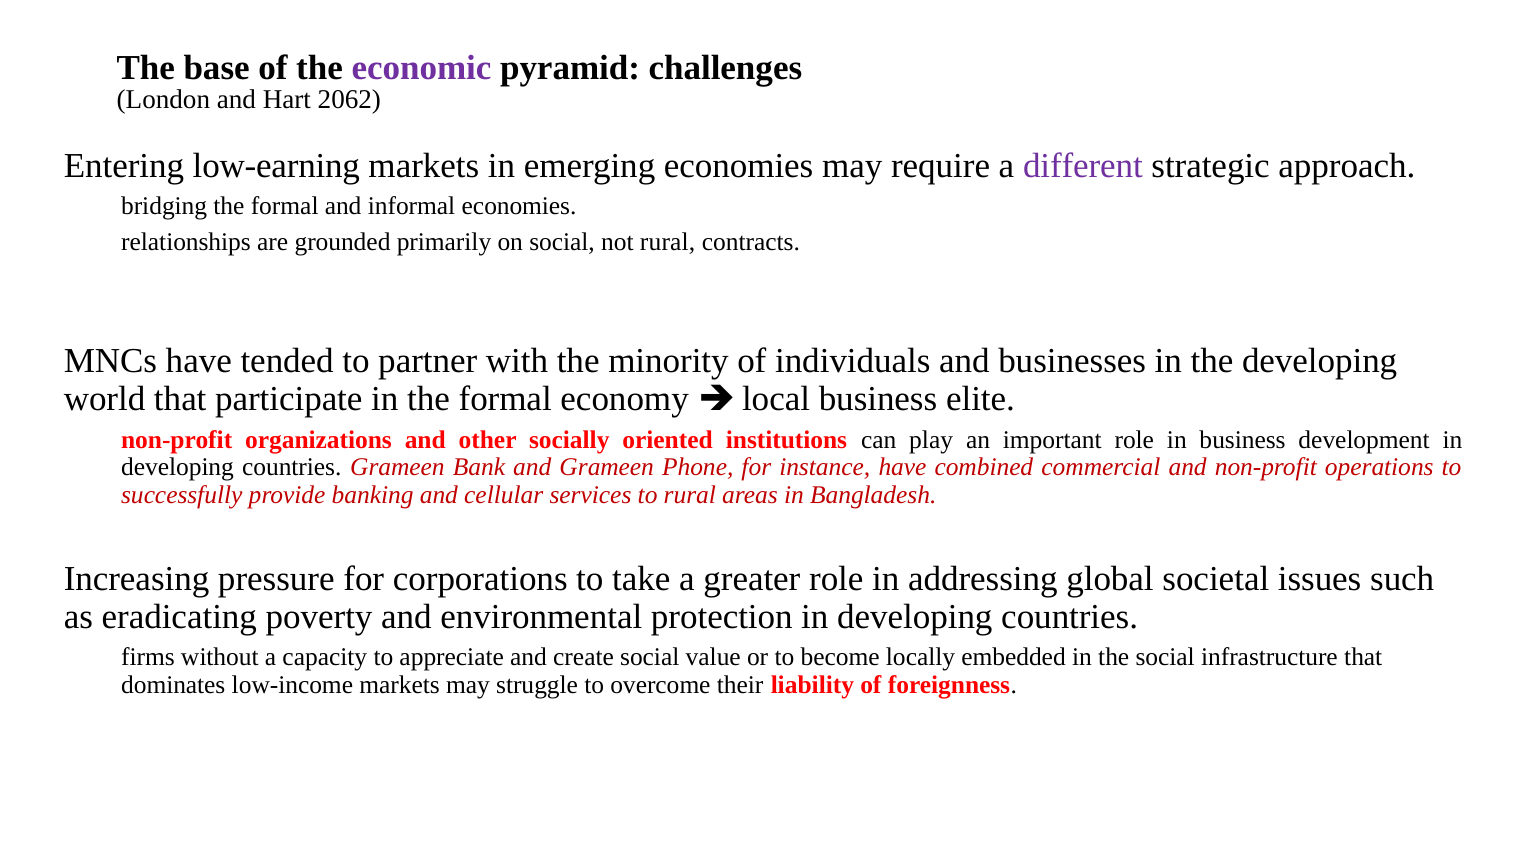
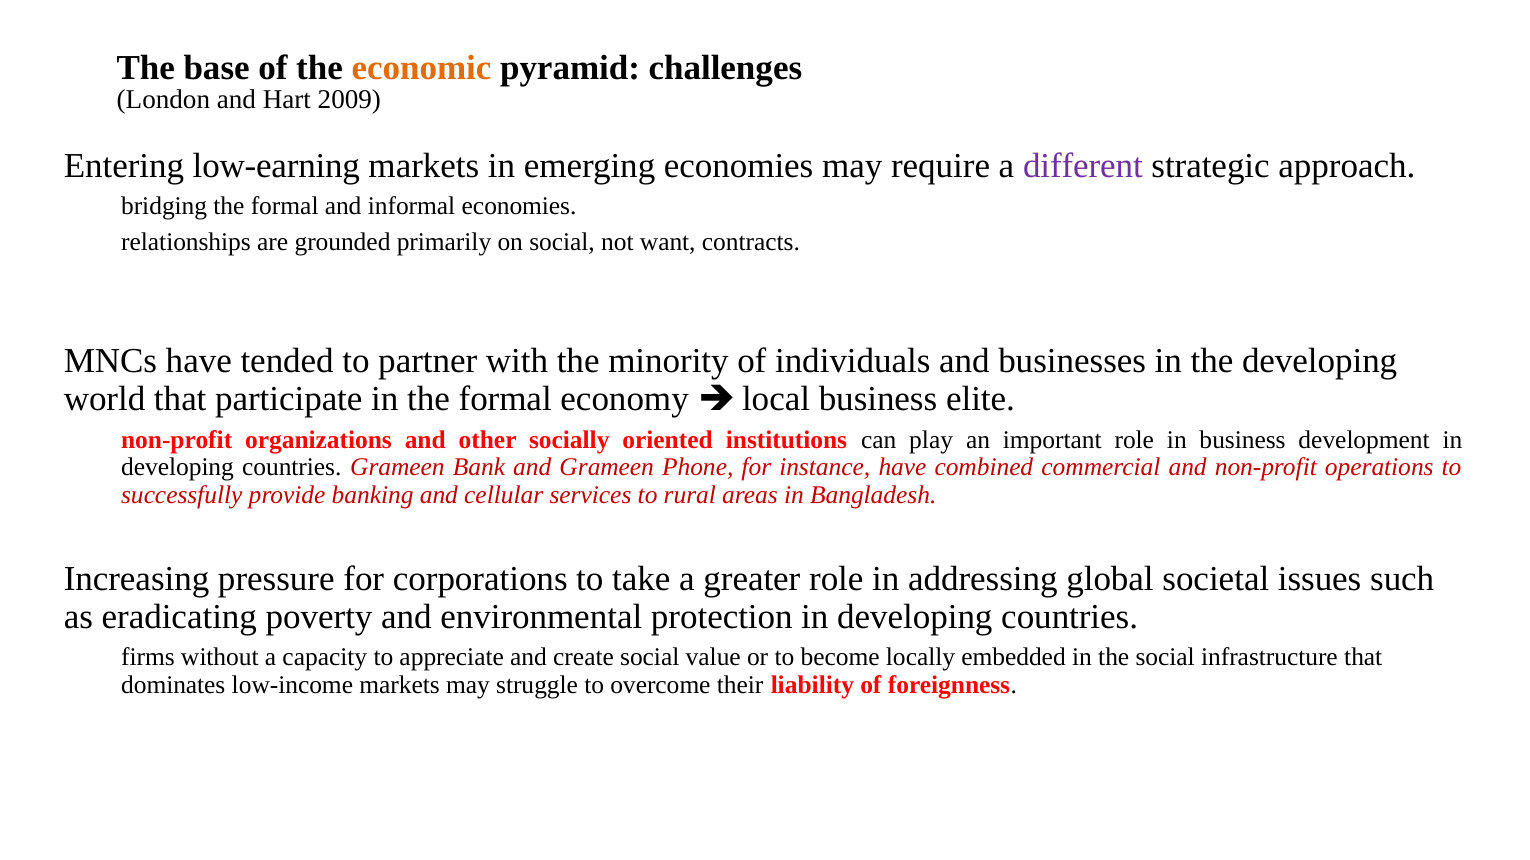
economic colour: purple -> orange
2062: 2062 -> 2009
not rural: rural -> want
